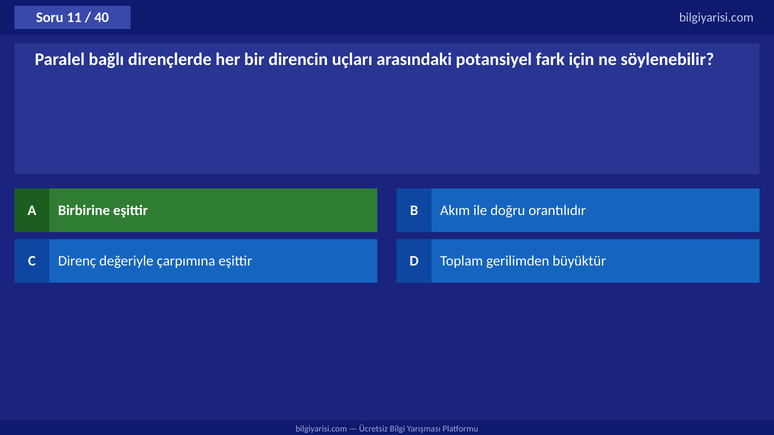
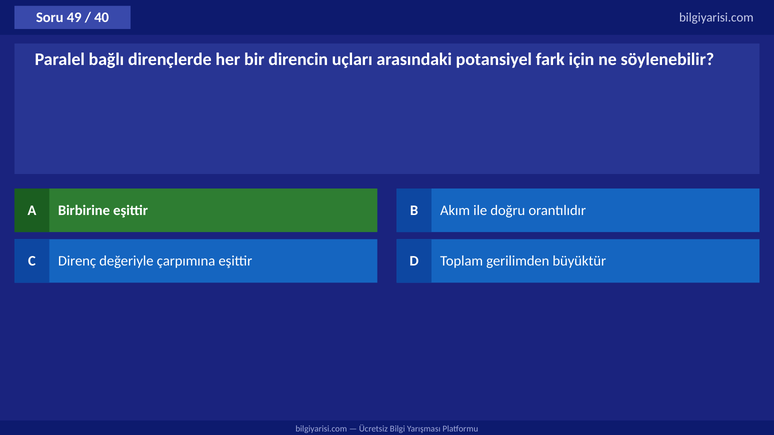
11: 11 -> 49
